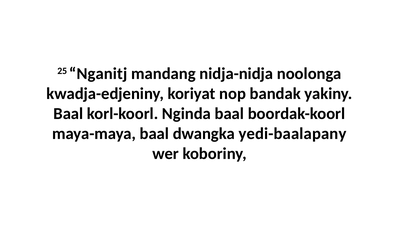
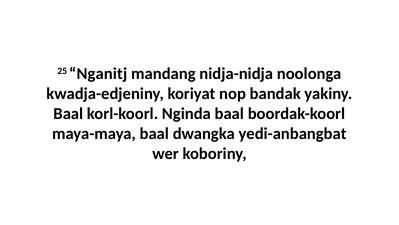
yedi-baalapany: yedi-baalapany -> yedi-anbangbat
